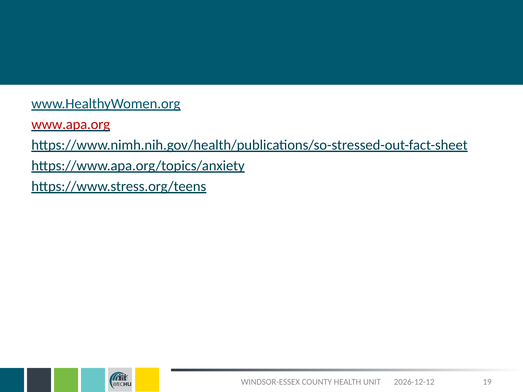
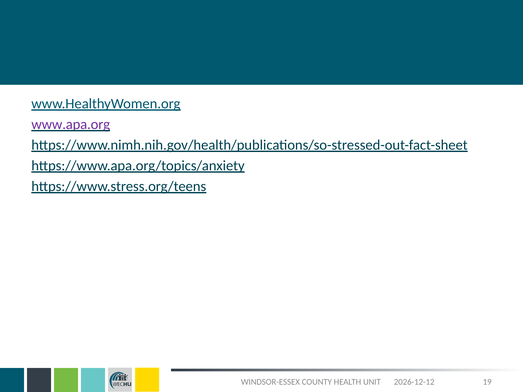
www.apa.org colour: red -> purple
